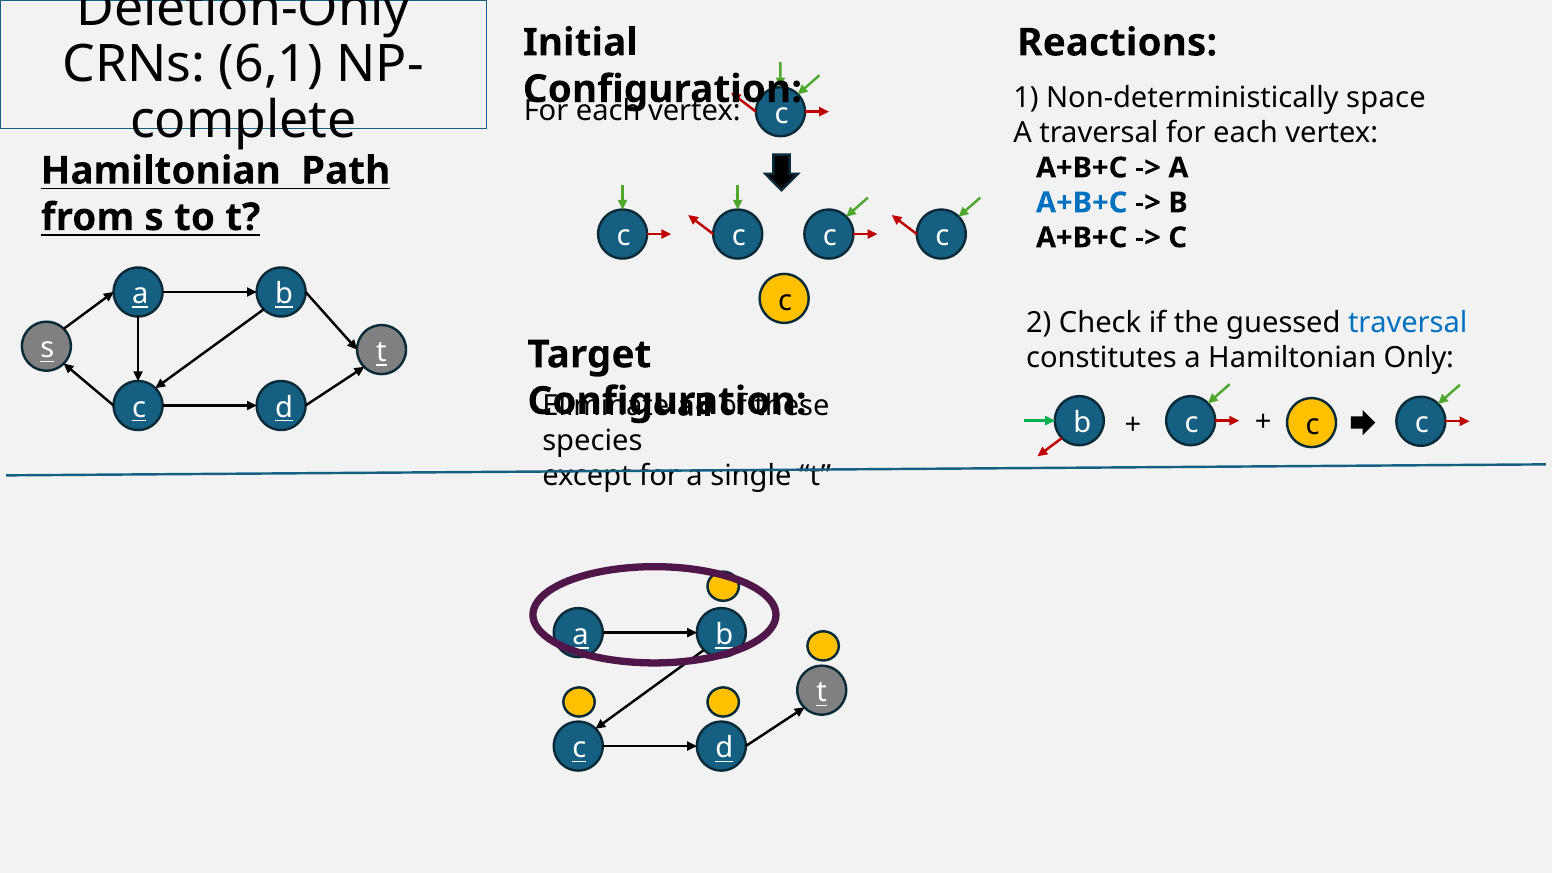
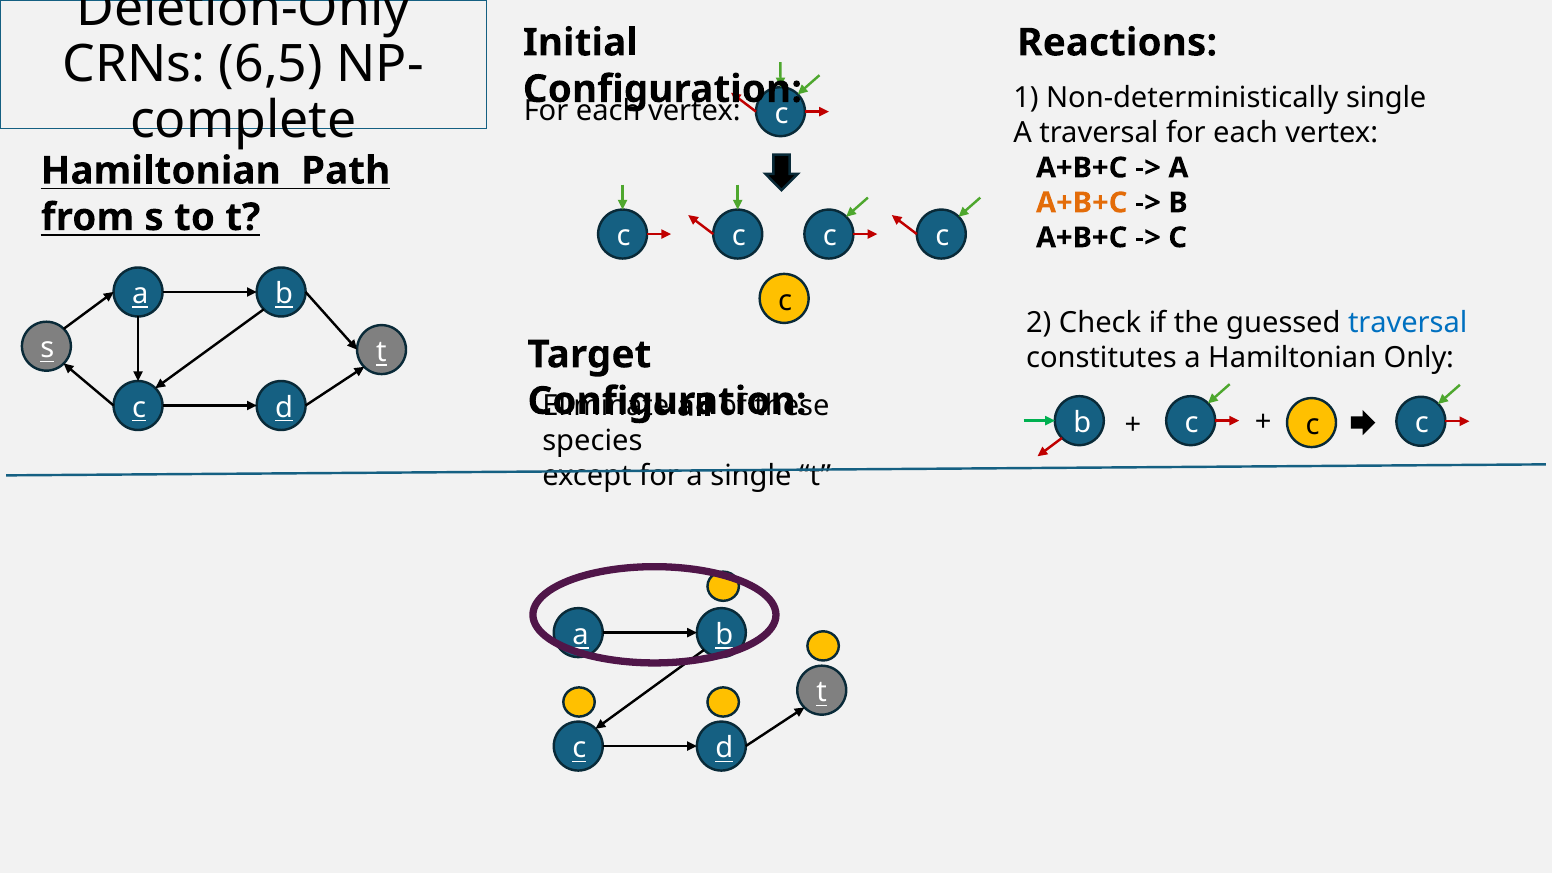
6,1: 6,1 -> 6,5
Non-deterministically space: space -> single
A+B+C at (1082, 203) colour: blue -> orange
